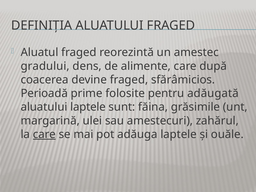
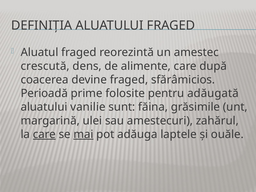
gradului: gradului -> crescută
aluatului laptele: laptele -> vanilie
mai underline: none -> present
